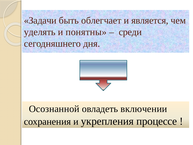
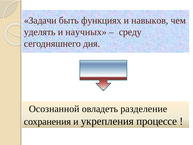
облегчает: облегчает -> функциях
является: является -> навыков
понятны: понятны -> научных
среди: среди -> среду
включении: включении -> разделение
